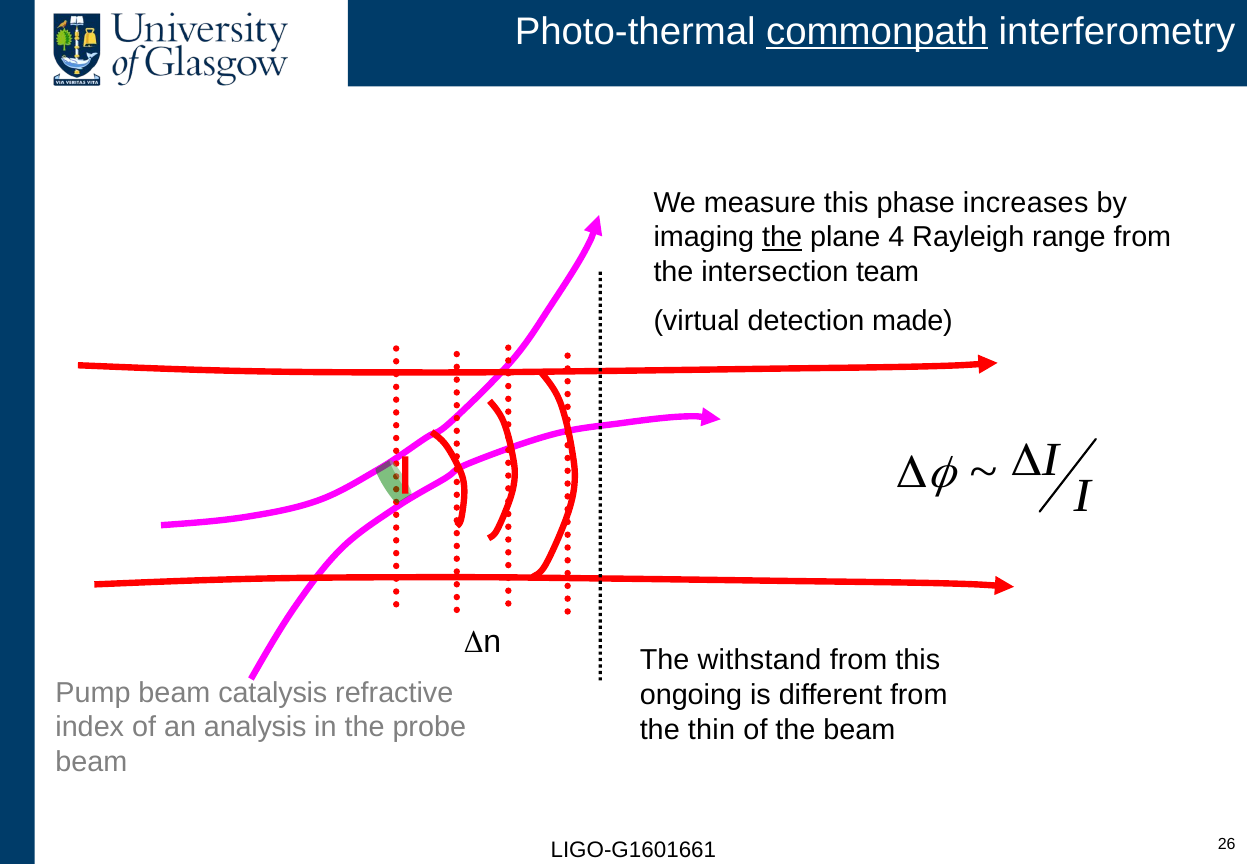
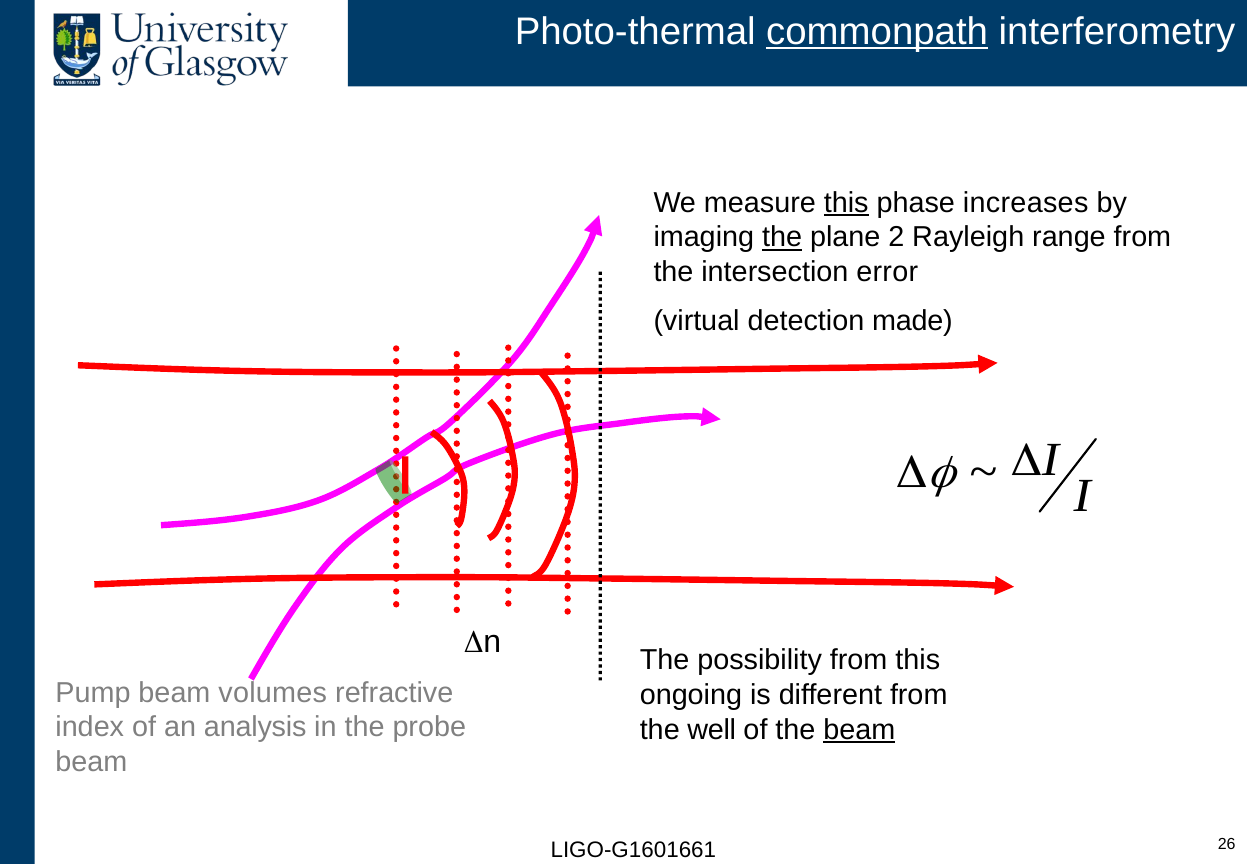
this at (846, 203) underline: none -> present
4: 4 -> 2
team: team -> error
withstand: withstand -> possibility
catalysis: catalysis -> volumes
thin: thin -> well
beam at (859, 729) underline: none -> present
